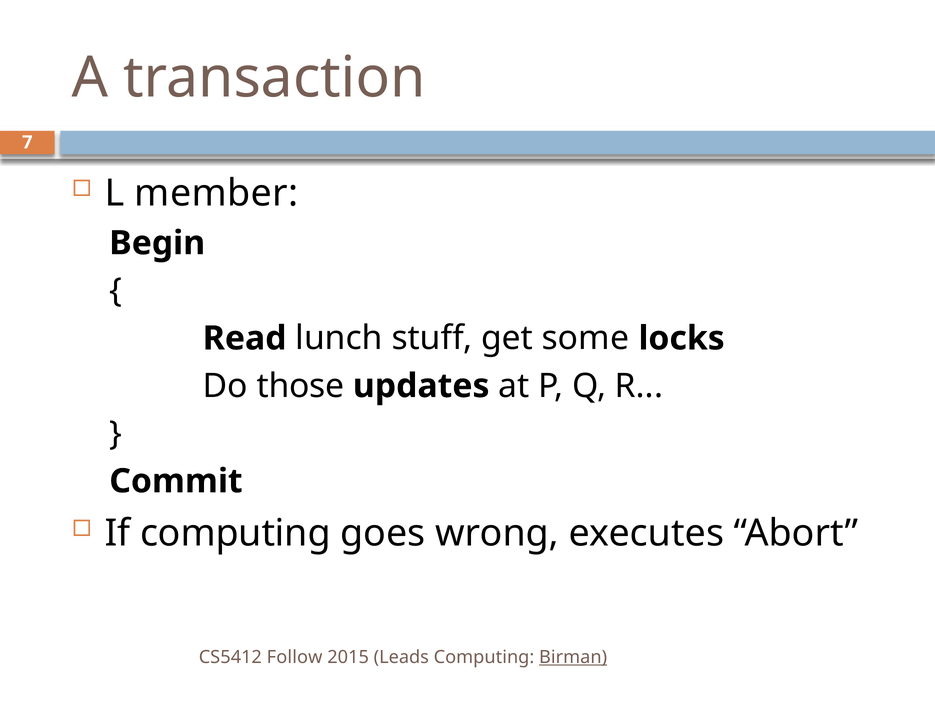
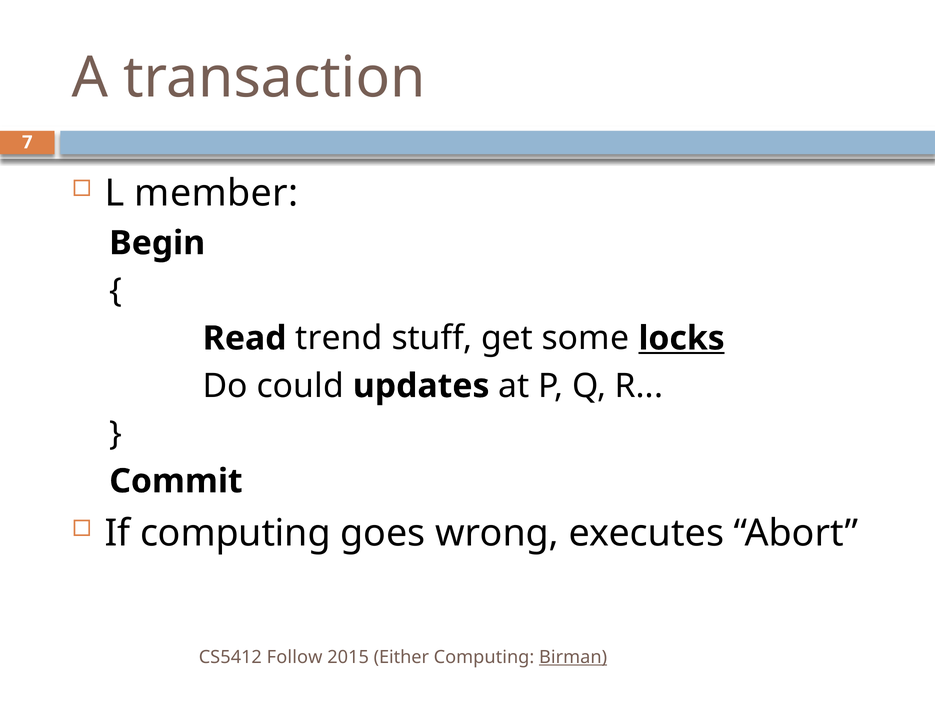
lunch: lunch -> trend
locks underline: none -> present
those: those -> could
Leads: Leads -> Either
